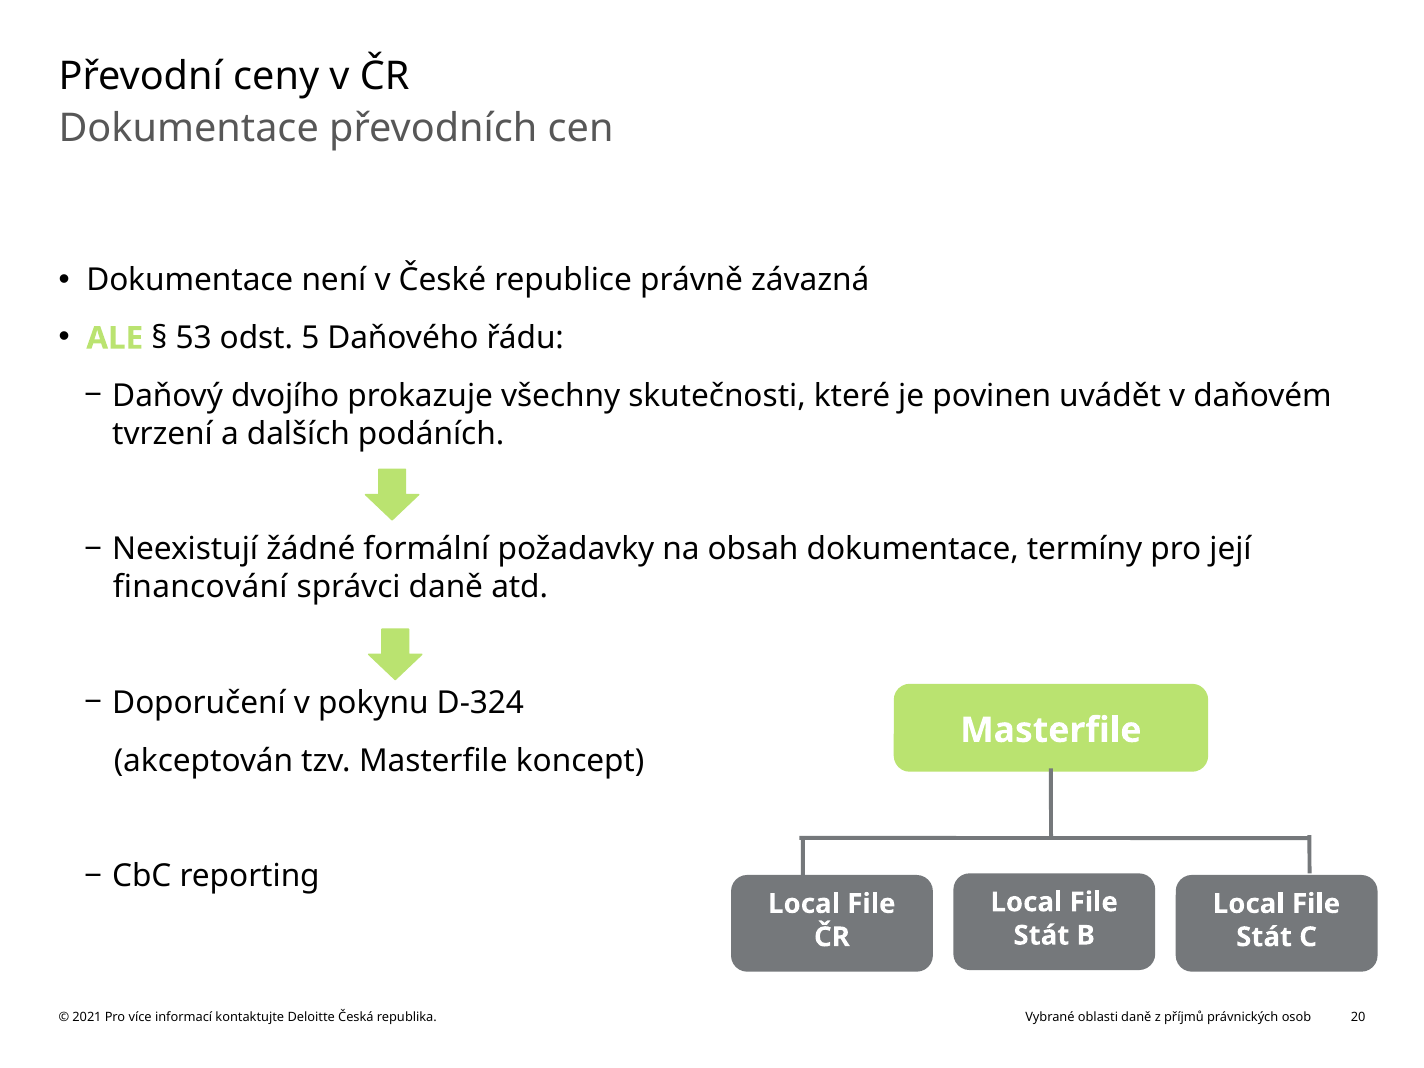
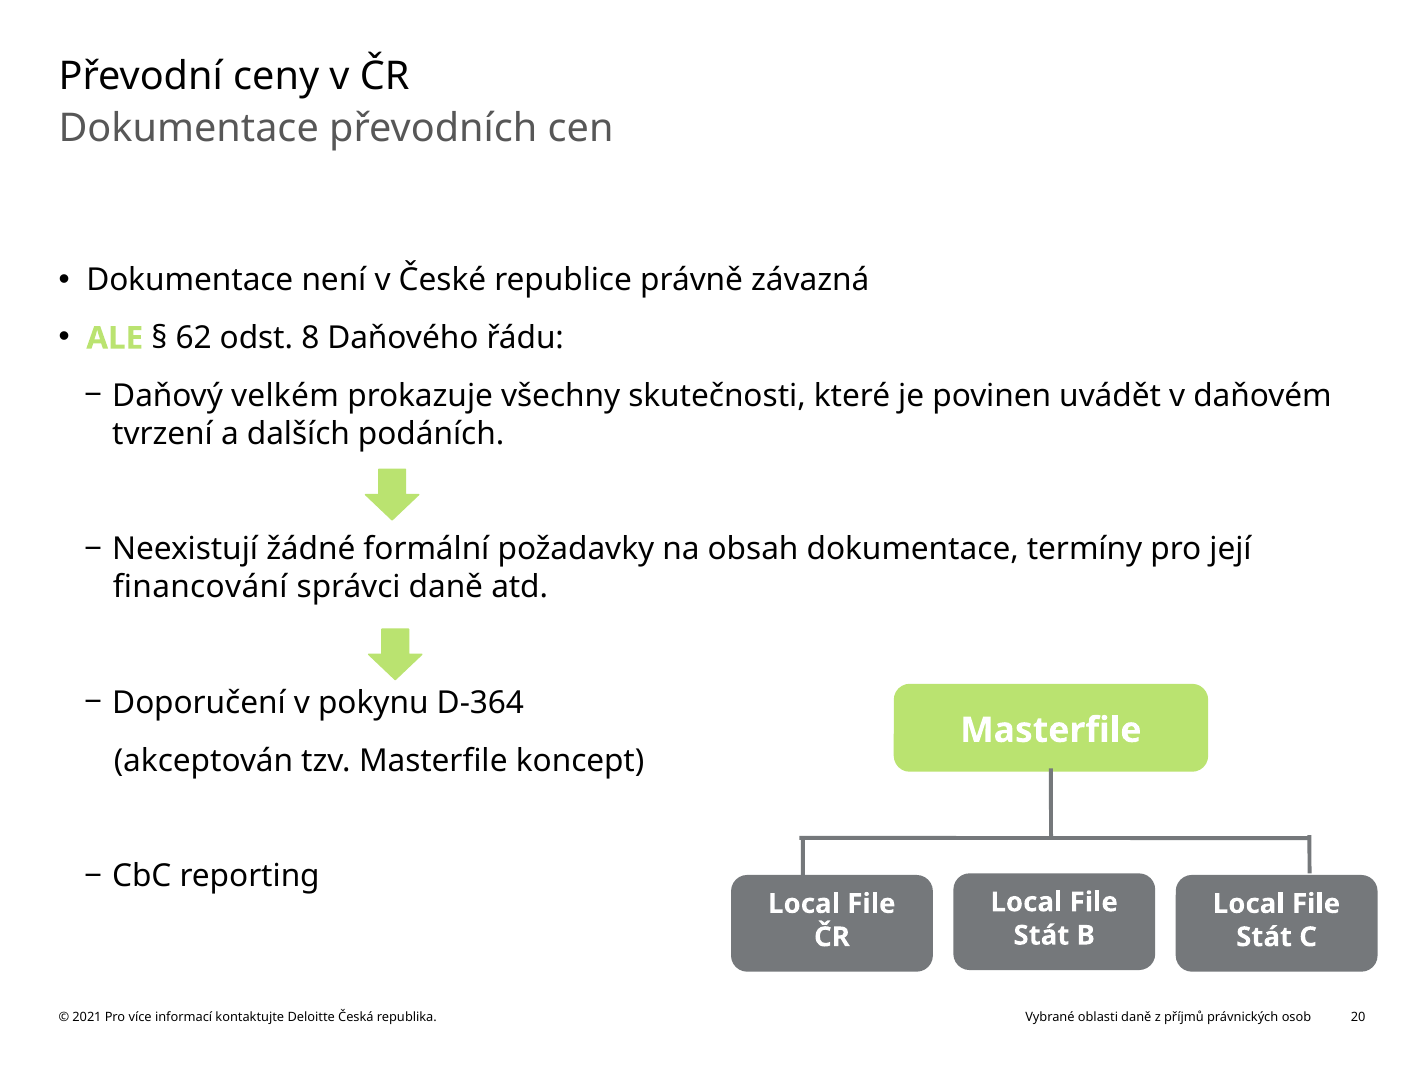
53: 53 -> 62
5: 5 -> 8
dvojího: dvojího -> velkém
D-324: D-324 -> D-364
